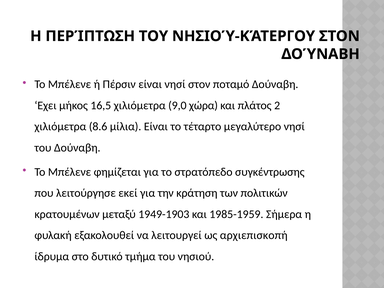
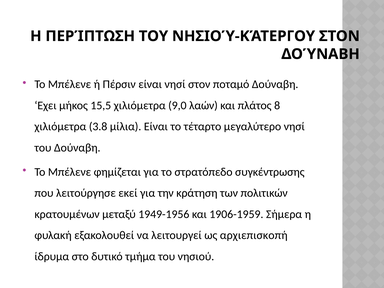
16,5: 16,5 -> 15,5
χώρα: χώρα -> λαών
2: 2 -> 8
8.6: 8.6 -> 3.8
1949-1903: 1949-1903 -> 1949-1956
1985-1959: 1985-1959 -> 1906-1959
